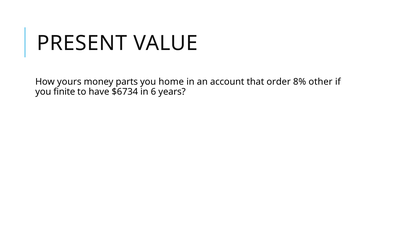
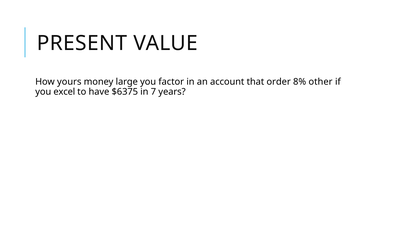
parts: parts -> large
home: home -> factor
finite: finite -> excel
$6734: $6734 -> $6375
6: 6 -> 7
